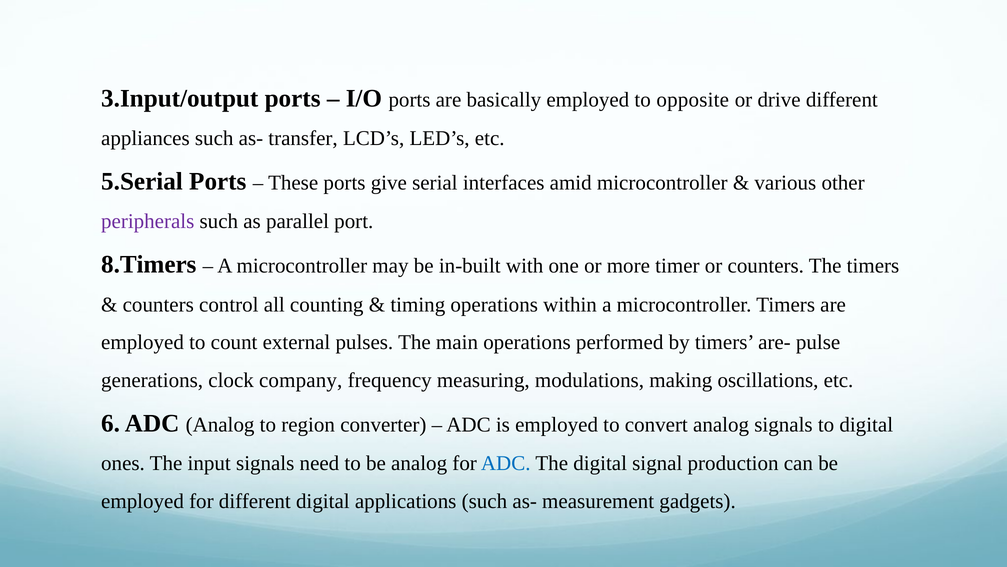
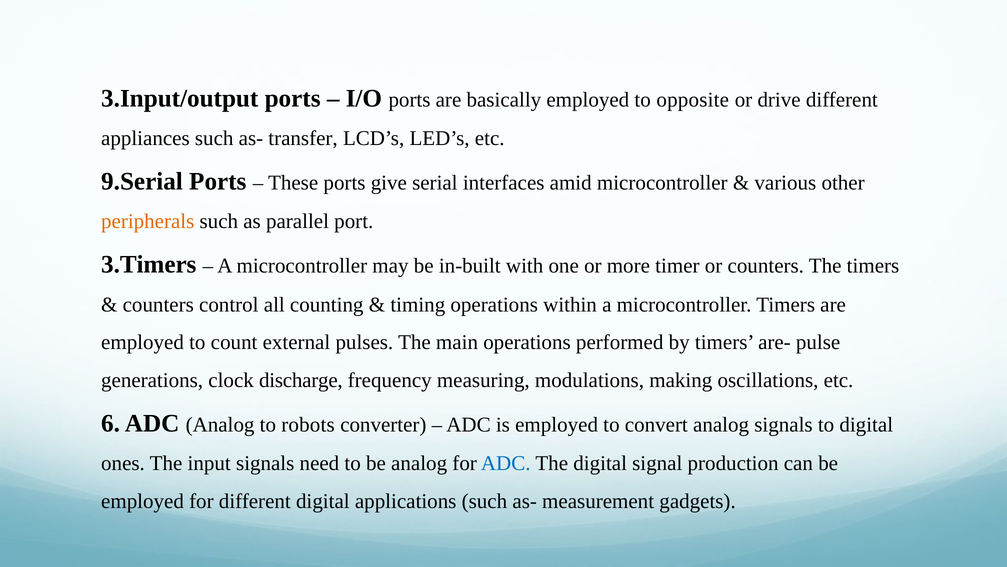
5.Serial: 5.Serial -> 9.Serial
peripherals colour: purple -> orange
8.Timers: 8.Timers -> 3.Timers
company: company -> discharge
region: region -> robots
